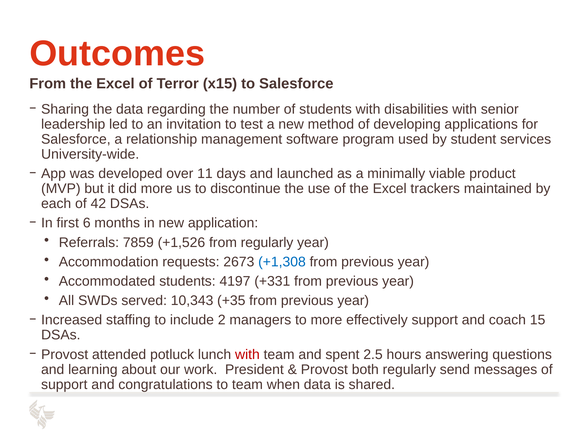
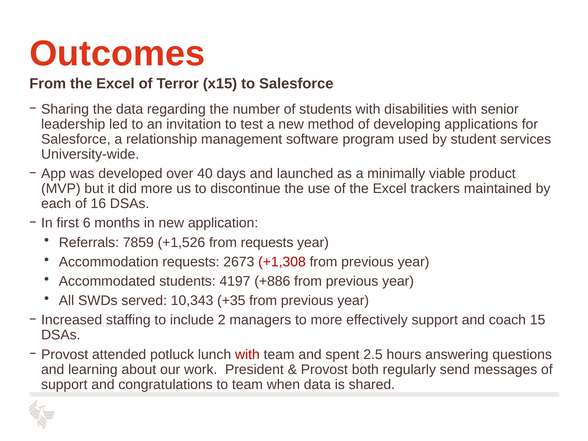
11: 11 -> 40
42: 42 -> 16
from regularly: regularly -> requests
+1,308 colour: blue -> red
+331: +331 -> +886
